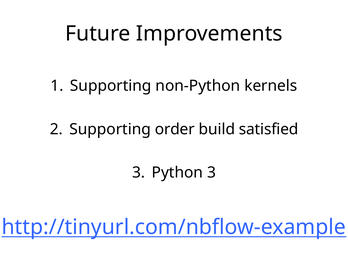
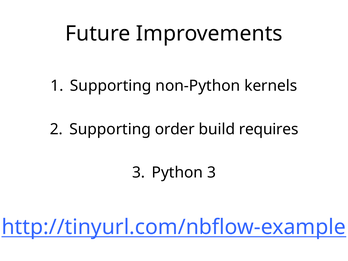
satisfied: satisfied -> requires
